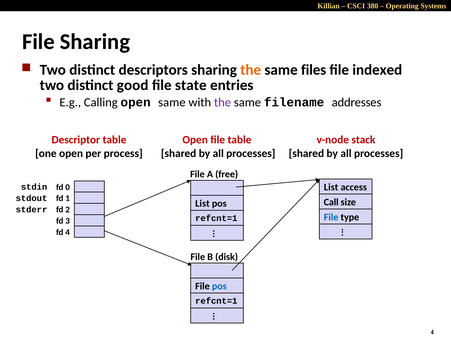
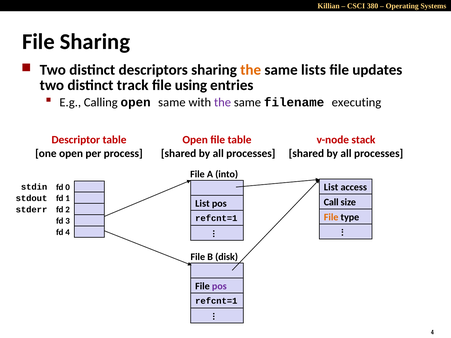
files: files -> lists
indexed: indexed -> updates
good: good -> track
state: state -> using
addresses: addresses -> executing
free: free -> into
File at (331, 217) colour: blue -> orange
pos at (219, 286) colour: blue -> purple
